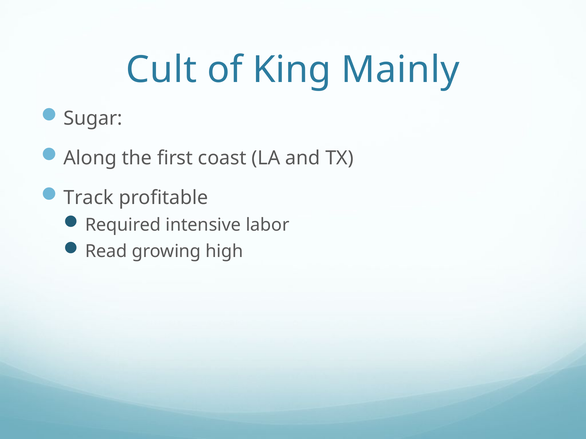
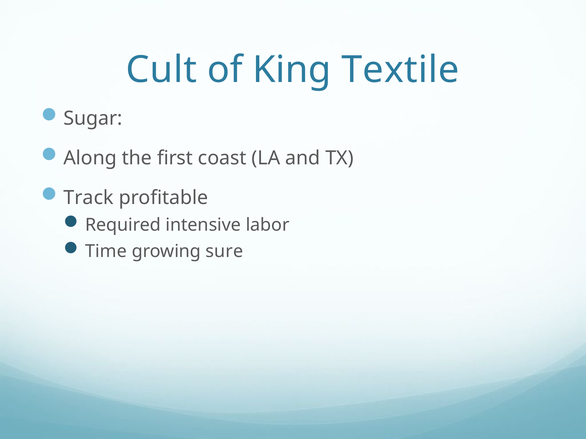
Mainly: Mainly -> Textile
Read: Read -> Time
high: high -> sure
